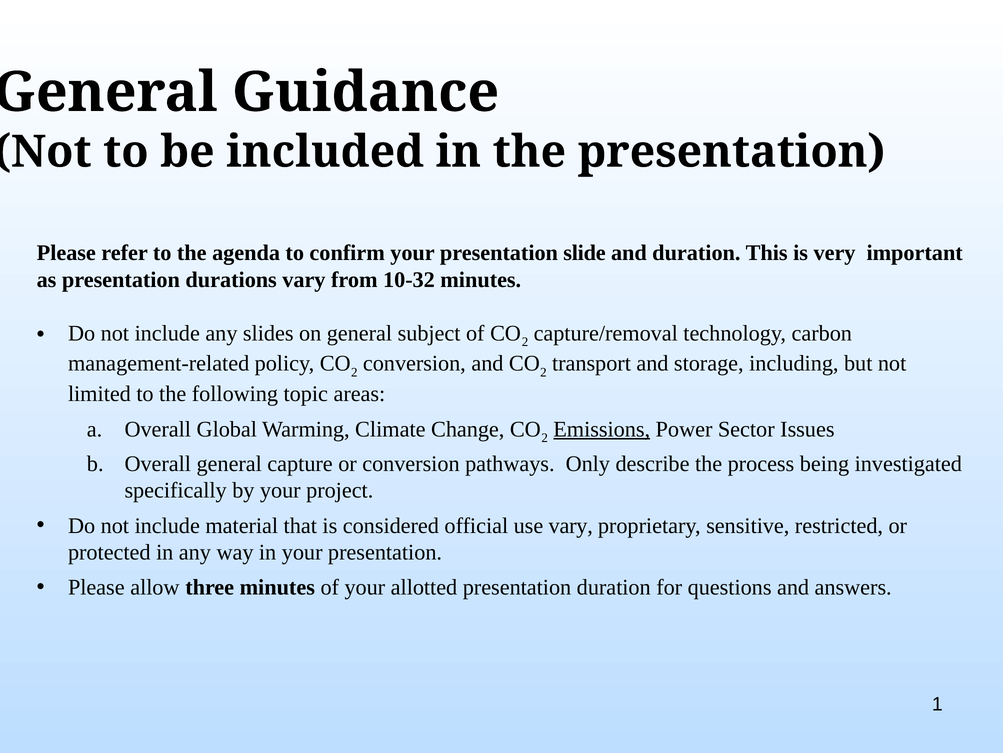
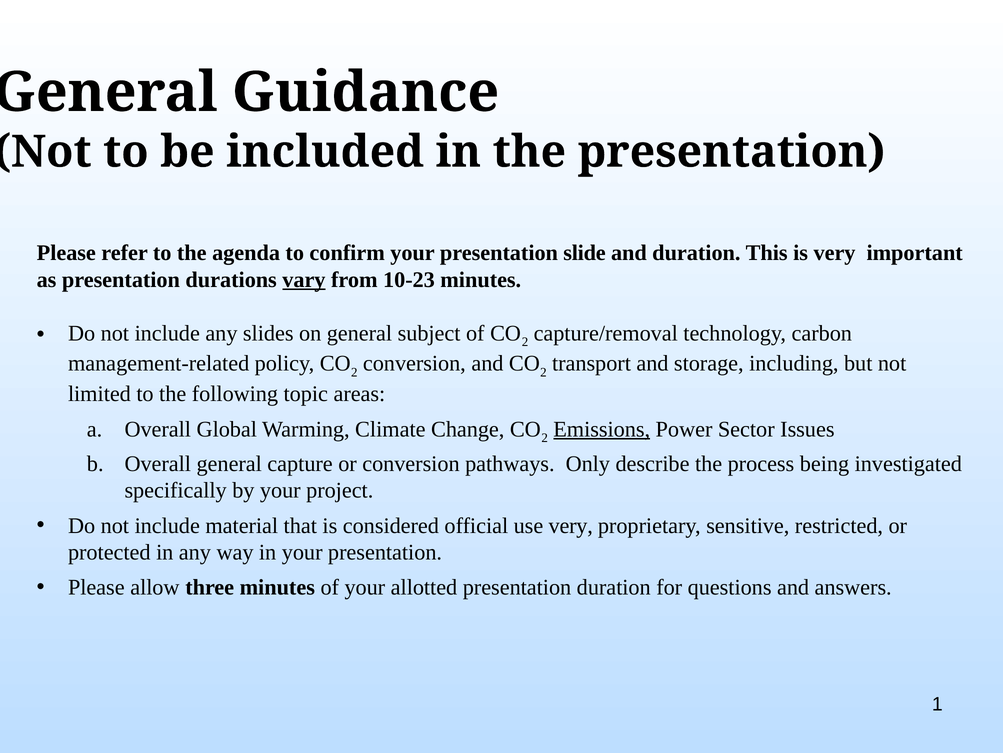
vary at (304, 279) underline: none -> present
10-32: 10-32 -> 10-23
use vary: vary -> very
